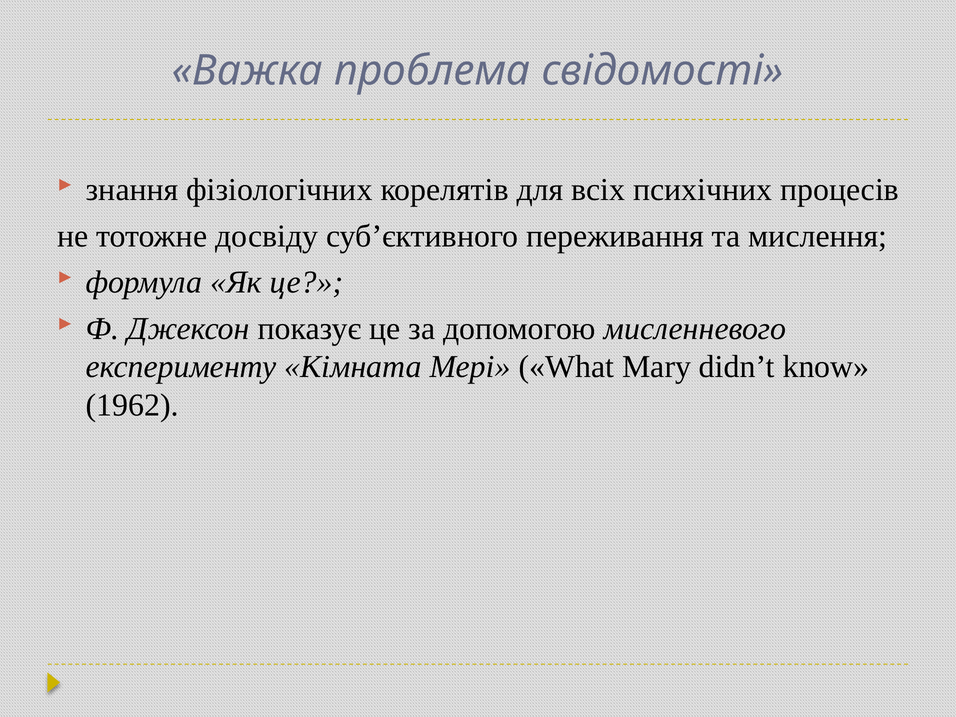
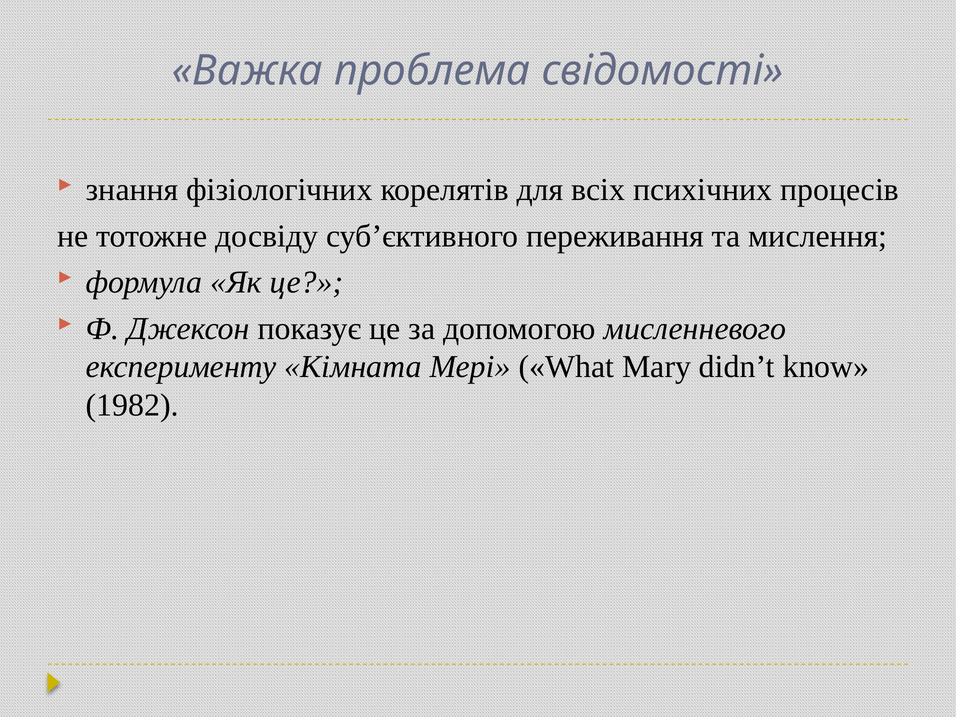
1962: 1962 -> 1982
